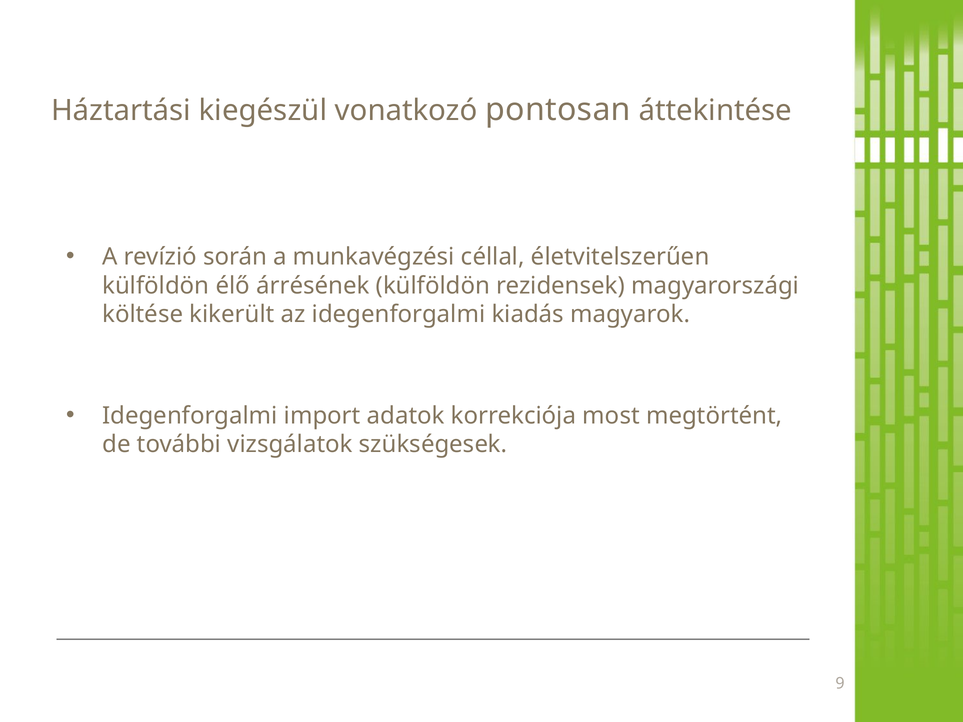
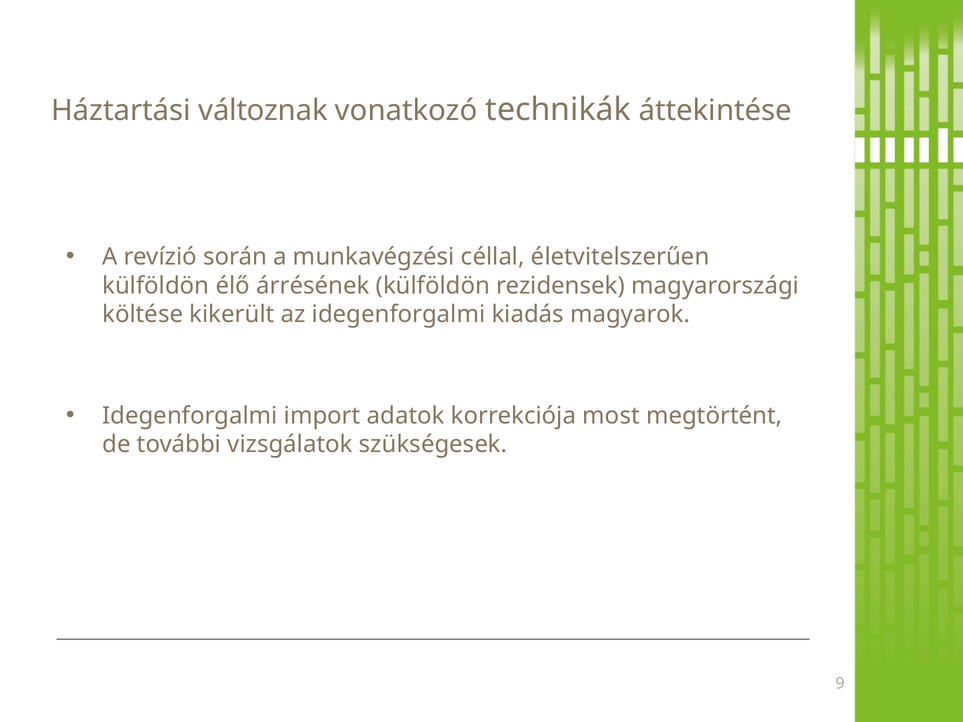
kiegészül: kiegészül -> változnak
pontosan: pontosan -> technikák
